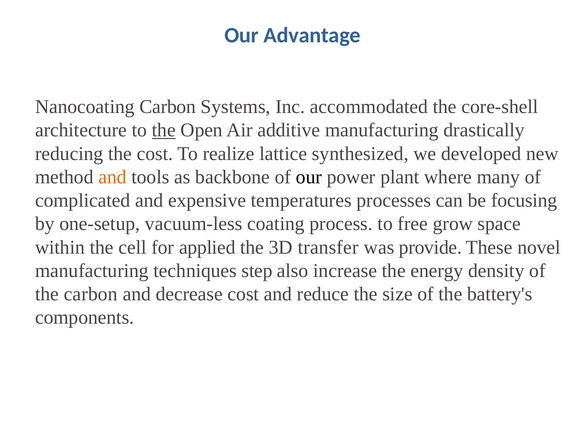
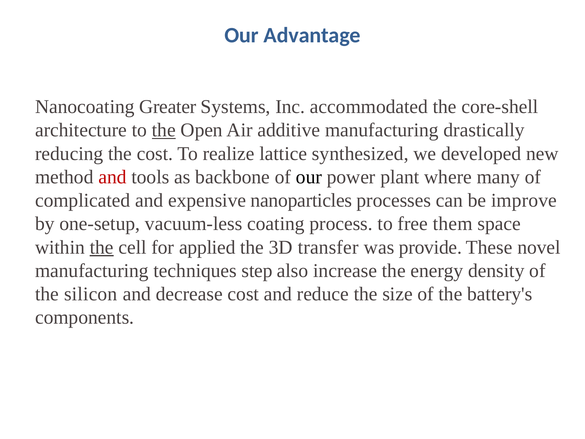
Nanocoating Carbon: Carbon -> Greater
and at (112, 177) colour: orange -> red
temperatures: temperatures -> nanoparticles
focusing: focusing -> improve
grow: grow -> them
the at (102, 247) underline: none -> present
the carbon: carbon -> silicon
